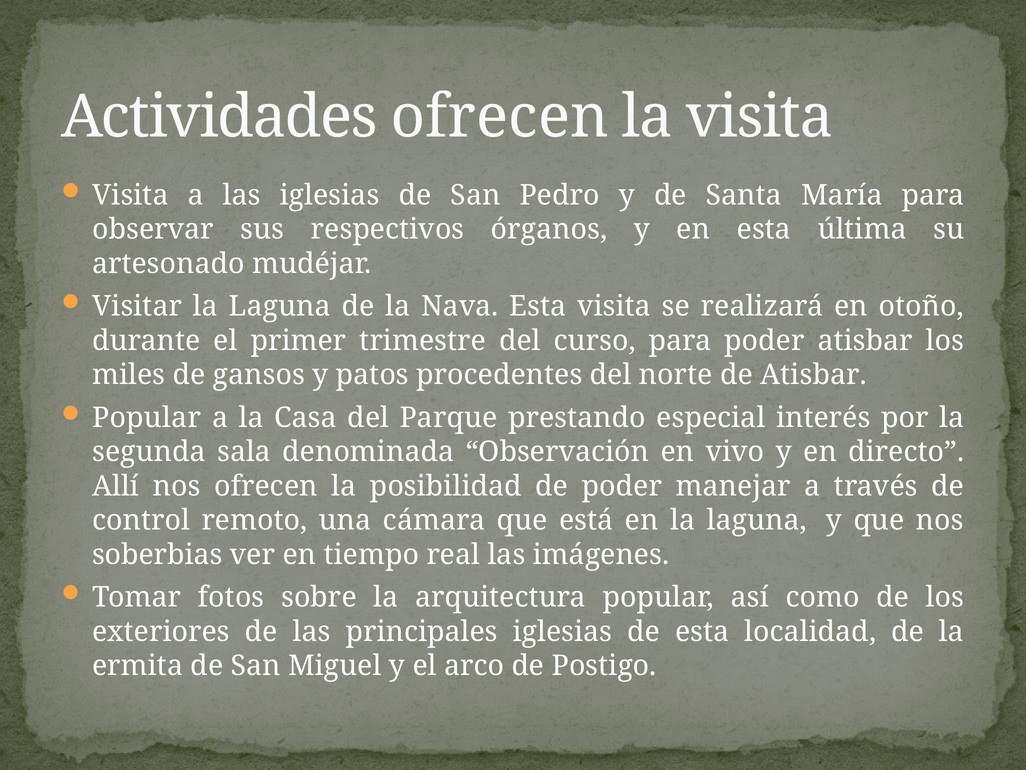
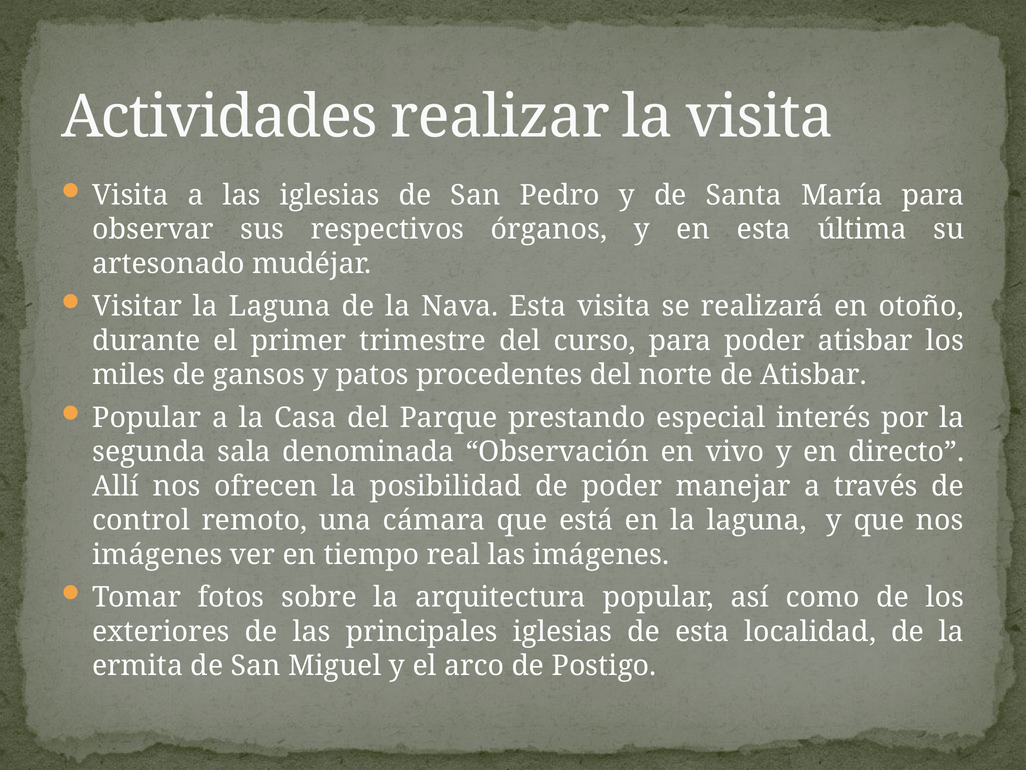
Actividades ofrecen: ofrecen -> realizar
soberbias at (157, 554): soberbias -> imágenes
